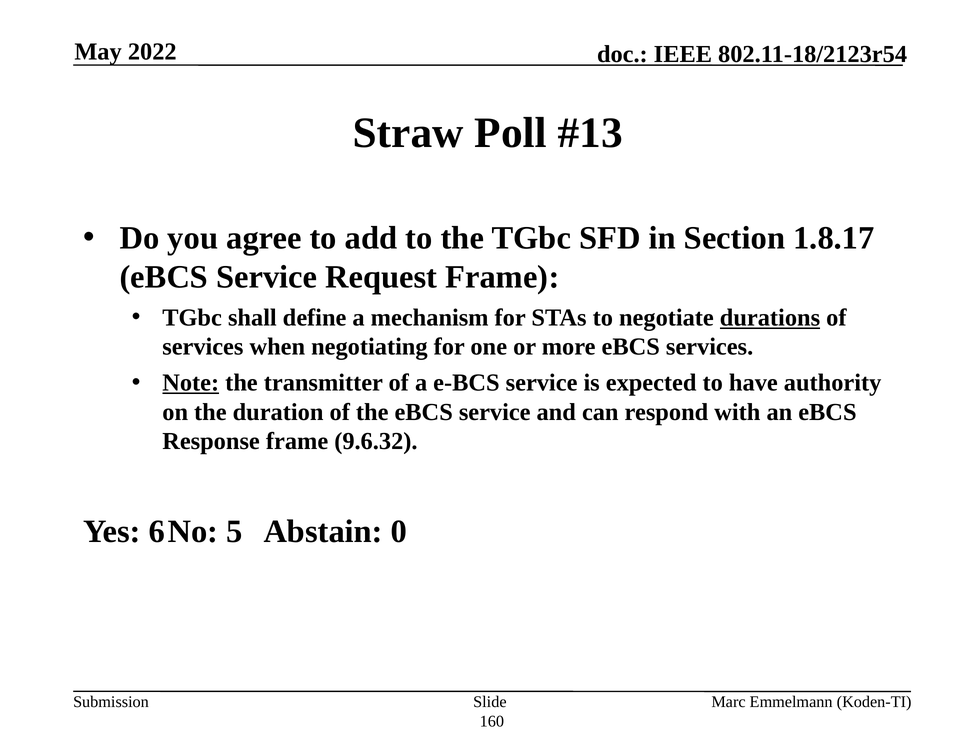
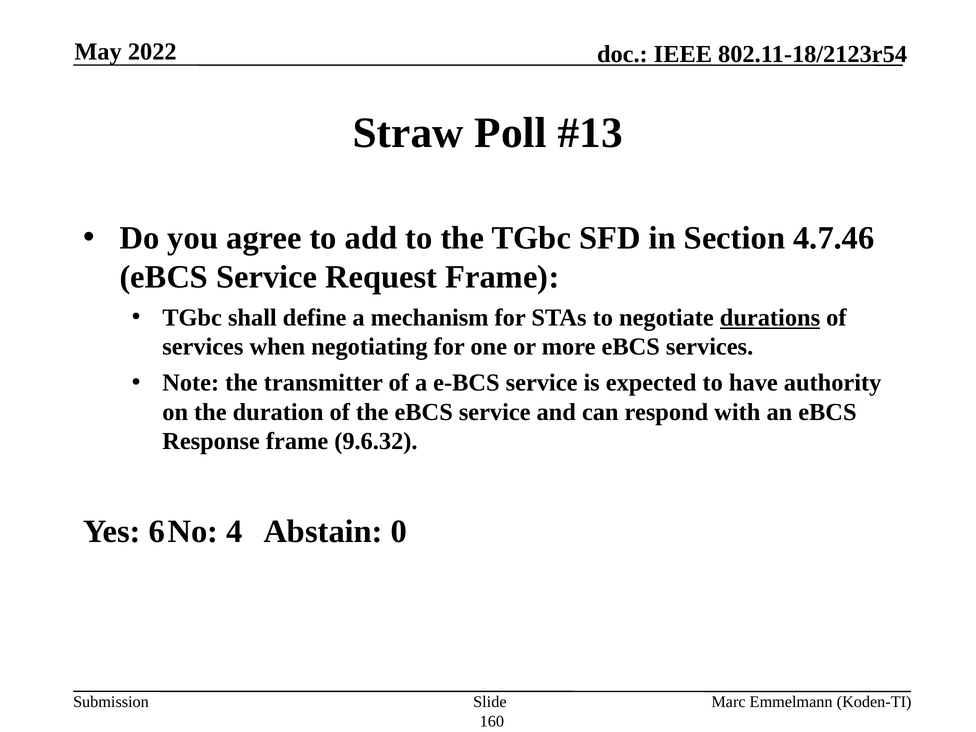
1.8.17: 1.8.17 -> 4.7.46
Note underline: present -> none
5: 5 -> 4
